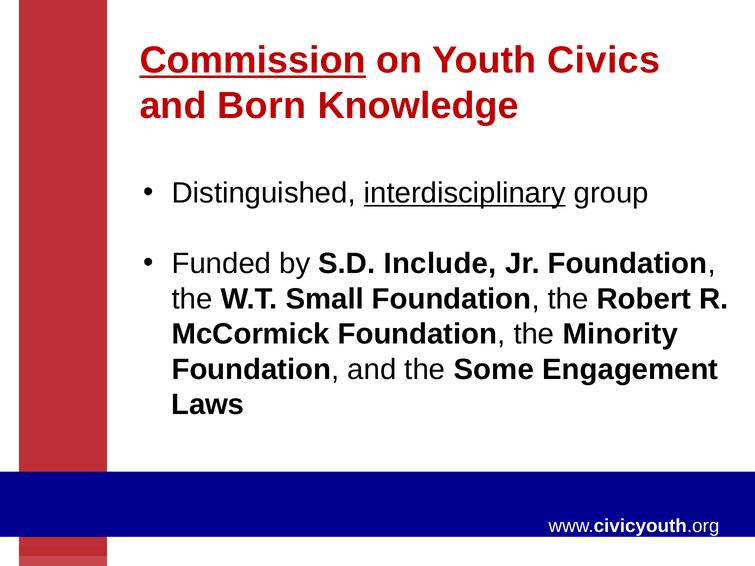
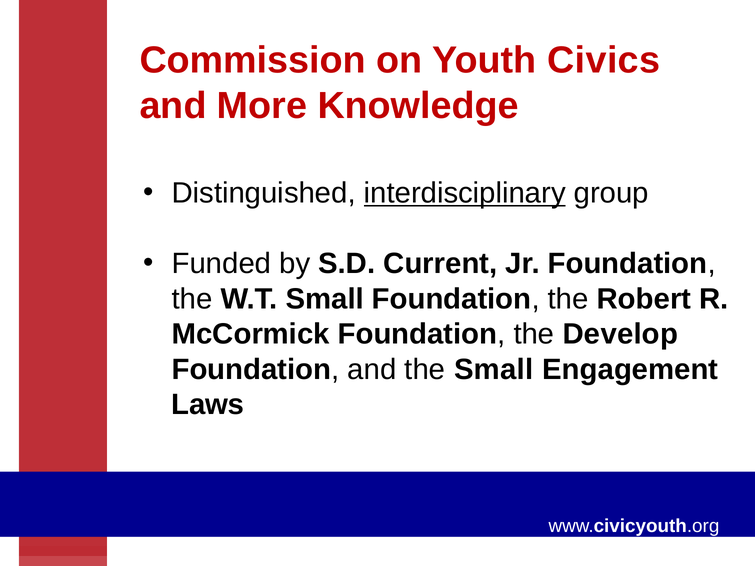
Commission underline: present -> none
Born: Born -> More
Include: Include -> Current
Minority: Minority -> Develop
the Some: Some -> Small
